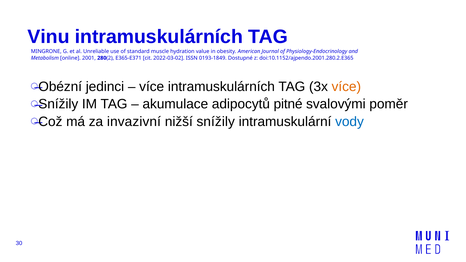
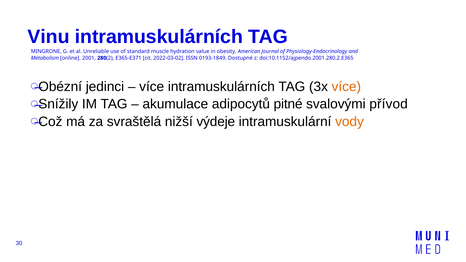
poměr: poměr -> přívod
invazivní: invazivní -> svraštělá
nižší snížily: snížily -> výdeje
vody colour: blue -> orange
